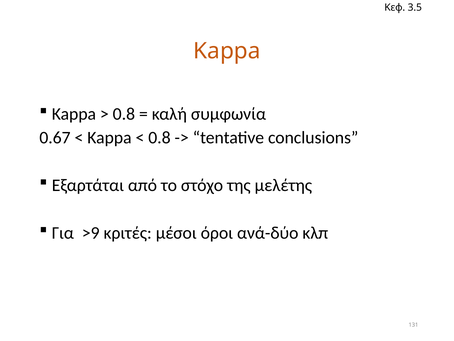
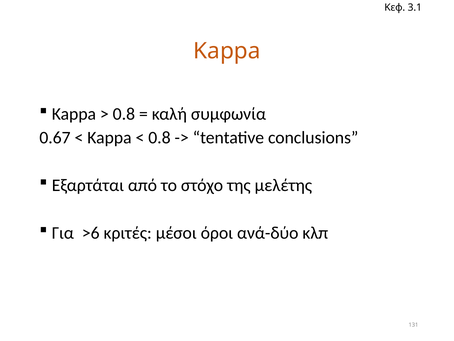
3.5: 3.5 -> 3.1
>9: >9 -> >6
